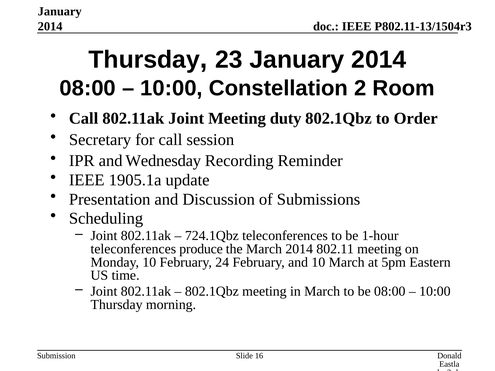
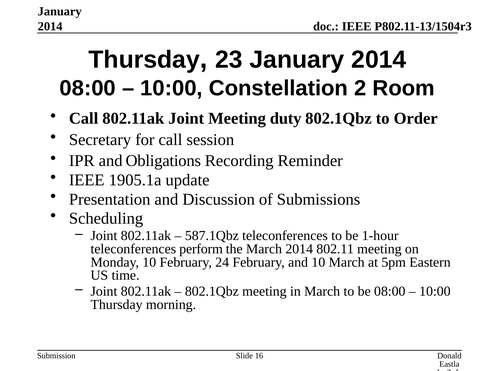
Wednesday: Wednesday -> Obligations
724.1Qbz: 724.1Qbz -> 587.1Qbz
produce: produce -> perform
